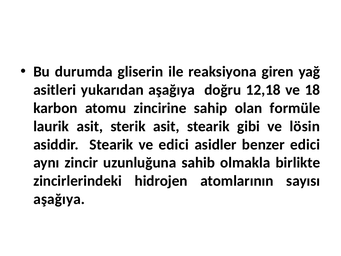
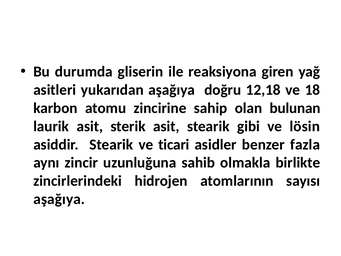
formüle: formüle -> bulunan
ve edici: edici -> ticari
benzer edici: edici -> fazla
